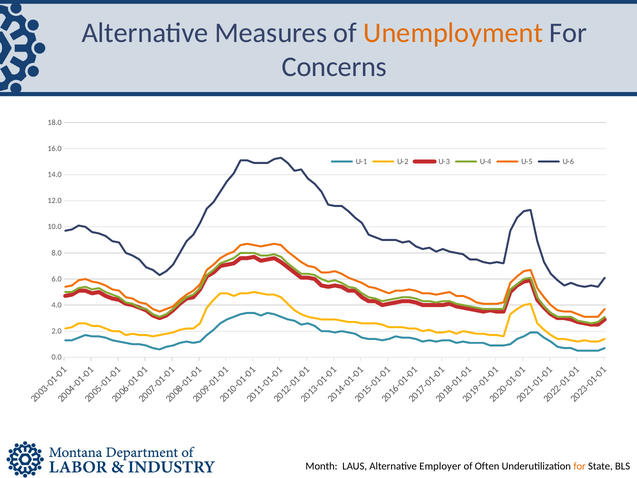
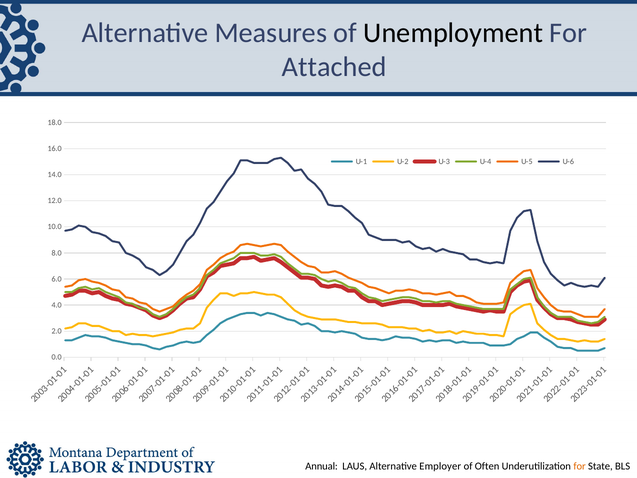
Unemployment colour: orange -> black
Concerns: Concerns -> Attached
Month: Month -> Annual
